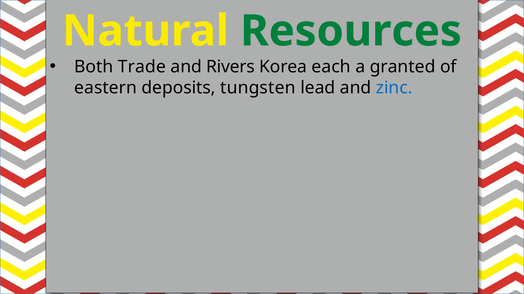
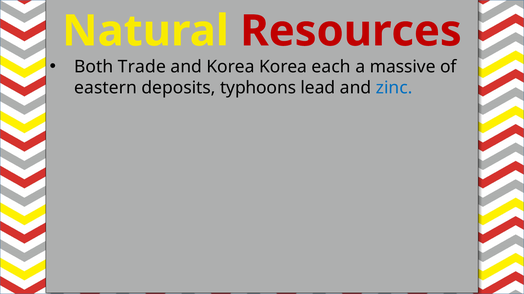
Resources colour: green -> red
and Rivers: Rivers -> Korea
granted: granted -> massive
tungsten: tungsten -> typhoons
